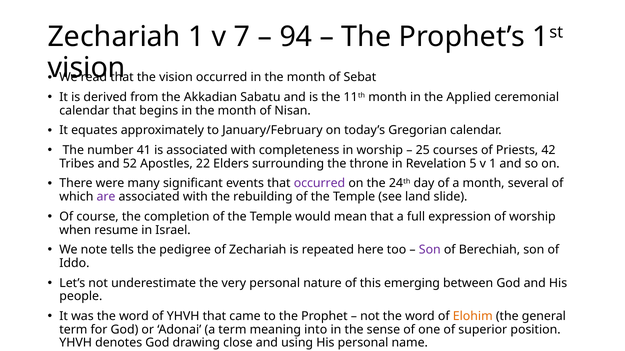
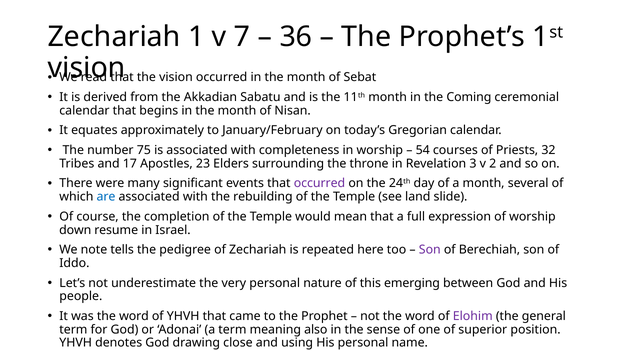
94: 94 -> 36
Applied: Applied -> Coming
41: 41 -> 75
25: 25 -> 54
42: 42 -> 32
52: 52 -> 17
22: 22 -> 23
5: 5 -> 3
v 1: 1 -> 2
are colour: purple -> blue
when: when -> down
Elohim colour: orange -> purple
into: into -> also
